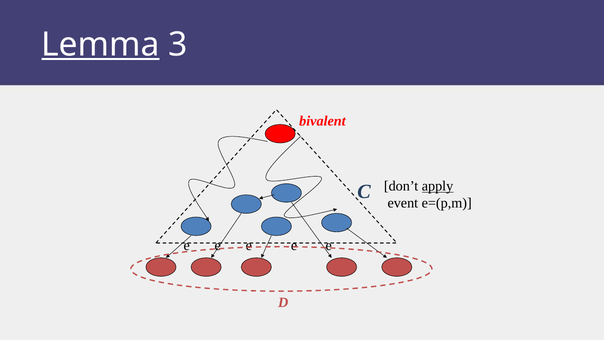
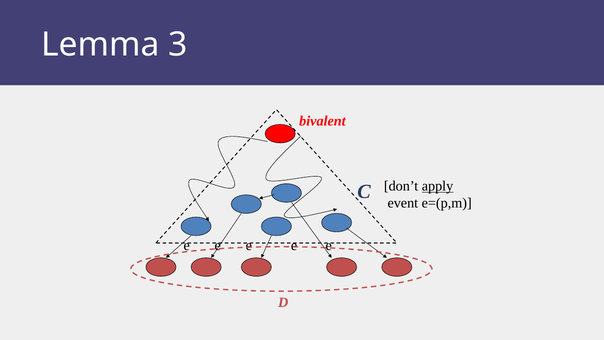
Lemma underline: present -> none
